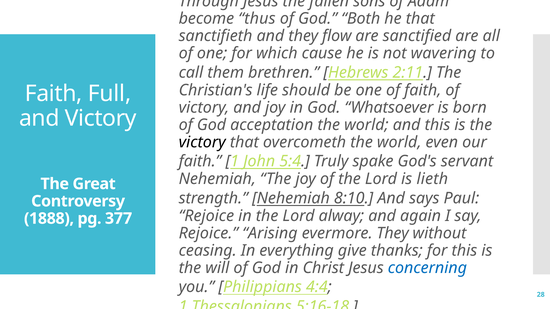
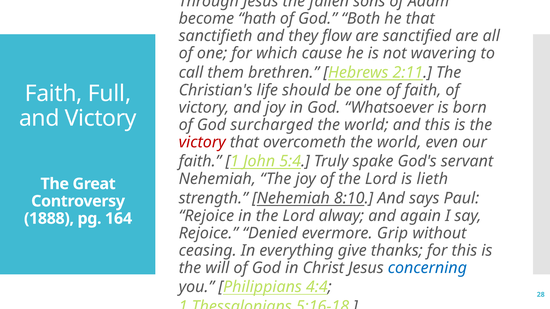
thus: thus -> hath
acceptation: acceptation -> surcharged
victory at (202, 142) colour: black -> red
377: 377 -> 164
Arising: Arising -> Denied
evermore They: They -> Grip
